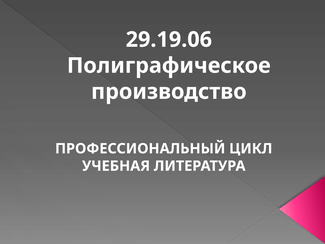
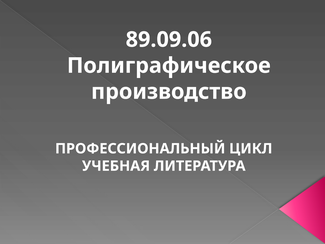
29.19.06: 29.19.06 -> 89.09.06
